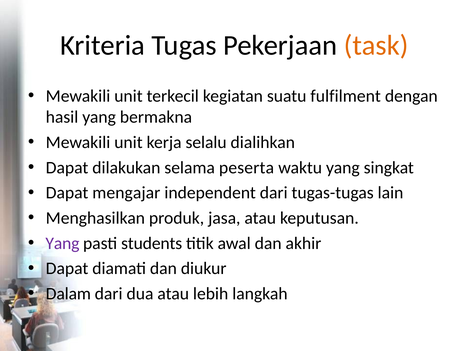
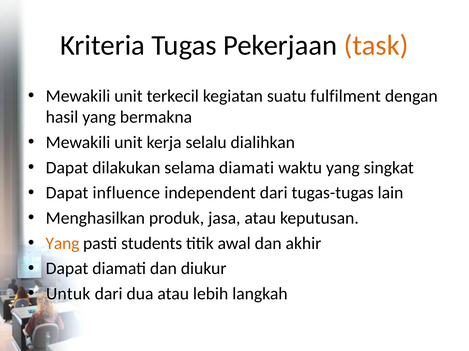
selama peserta: peserta -> diamati
mengajar: mengajar -> influence
Yang at (62, 244) colour: purple -> orange
Dalam: Dalam -> Untuk
